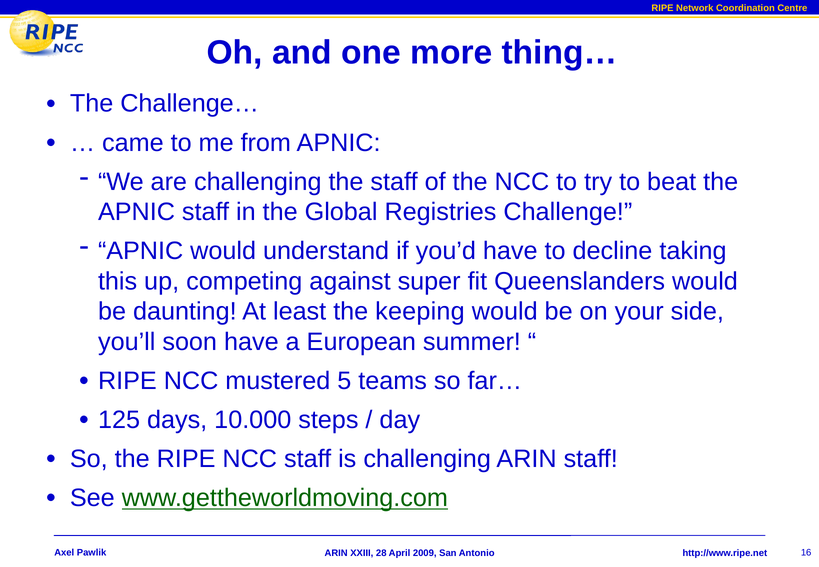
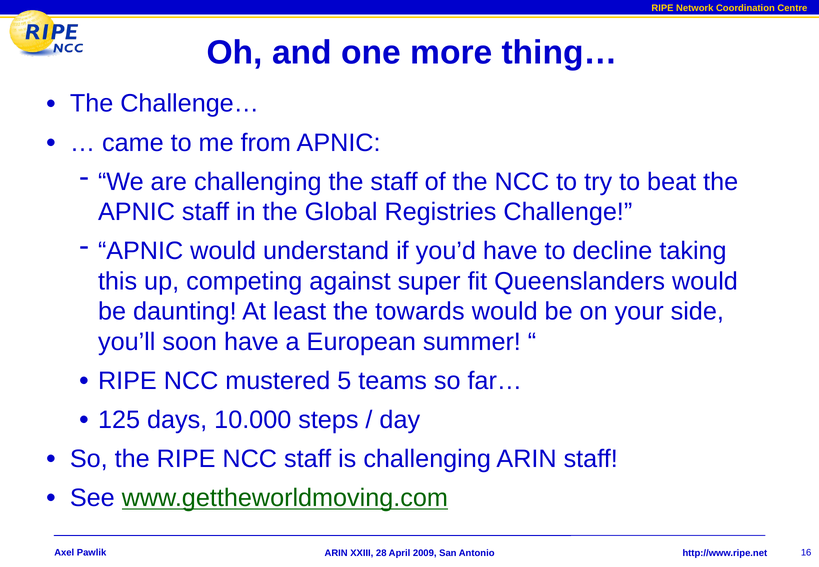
keeping: keeping -> towards
